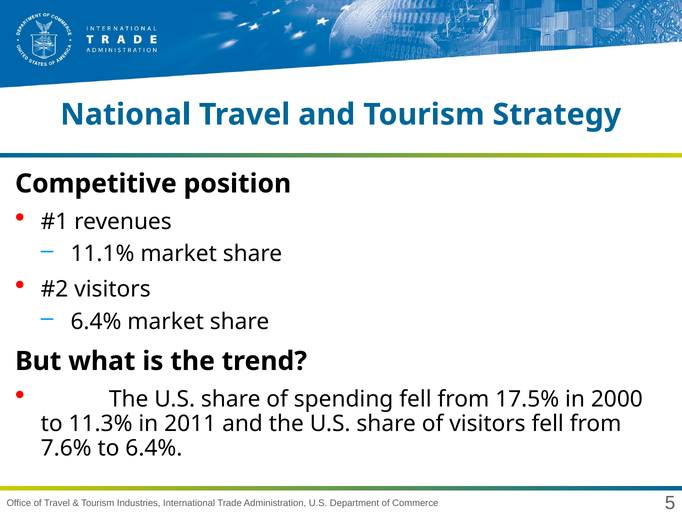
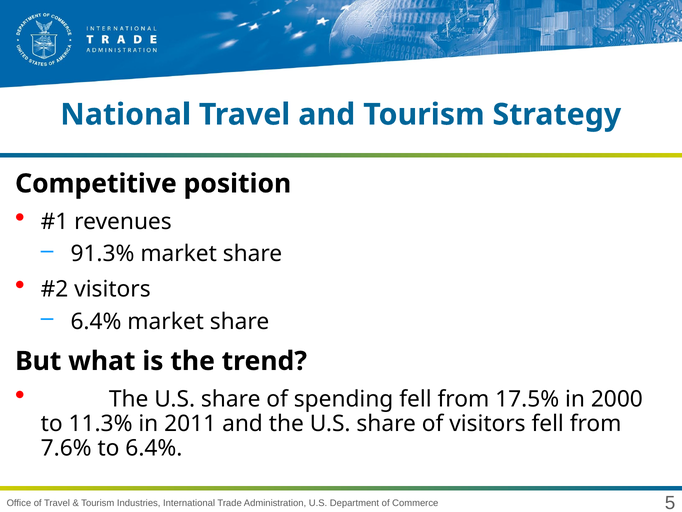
11.1%: 11.1% -> 91.3%
